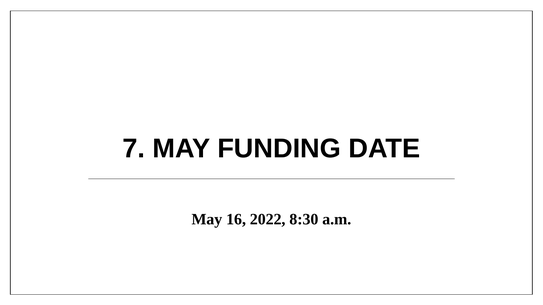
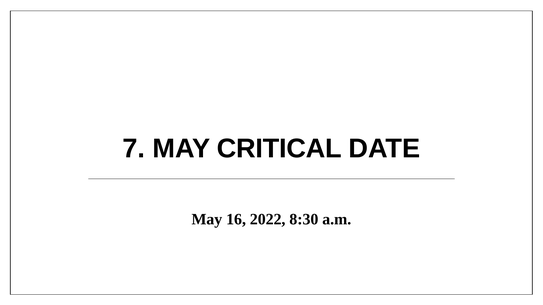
FUNDING: FUNDING -> CRITICAL
